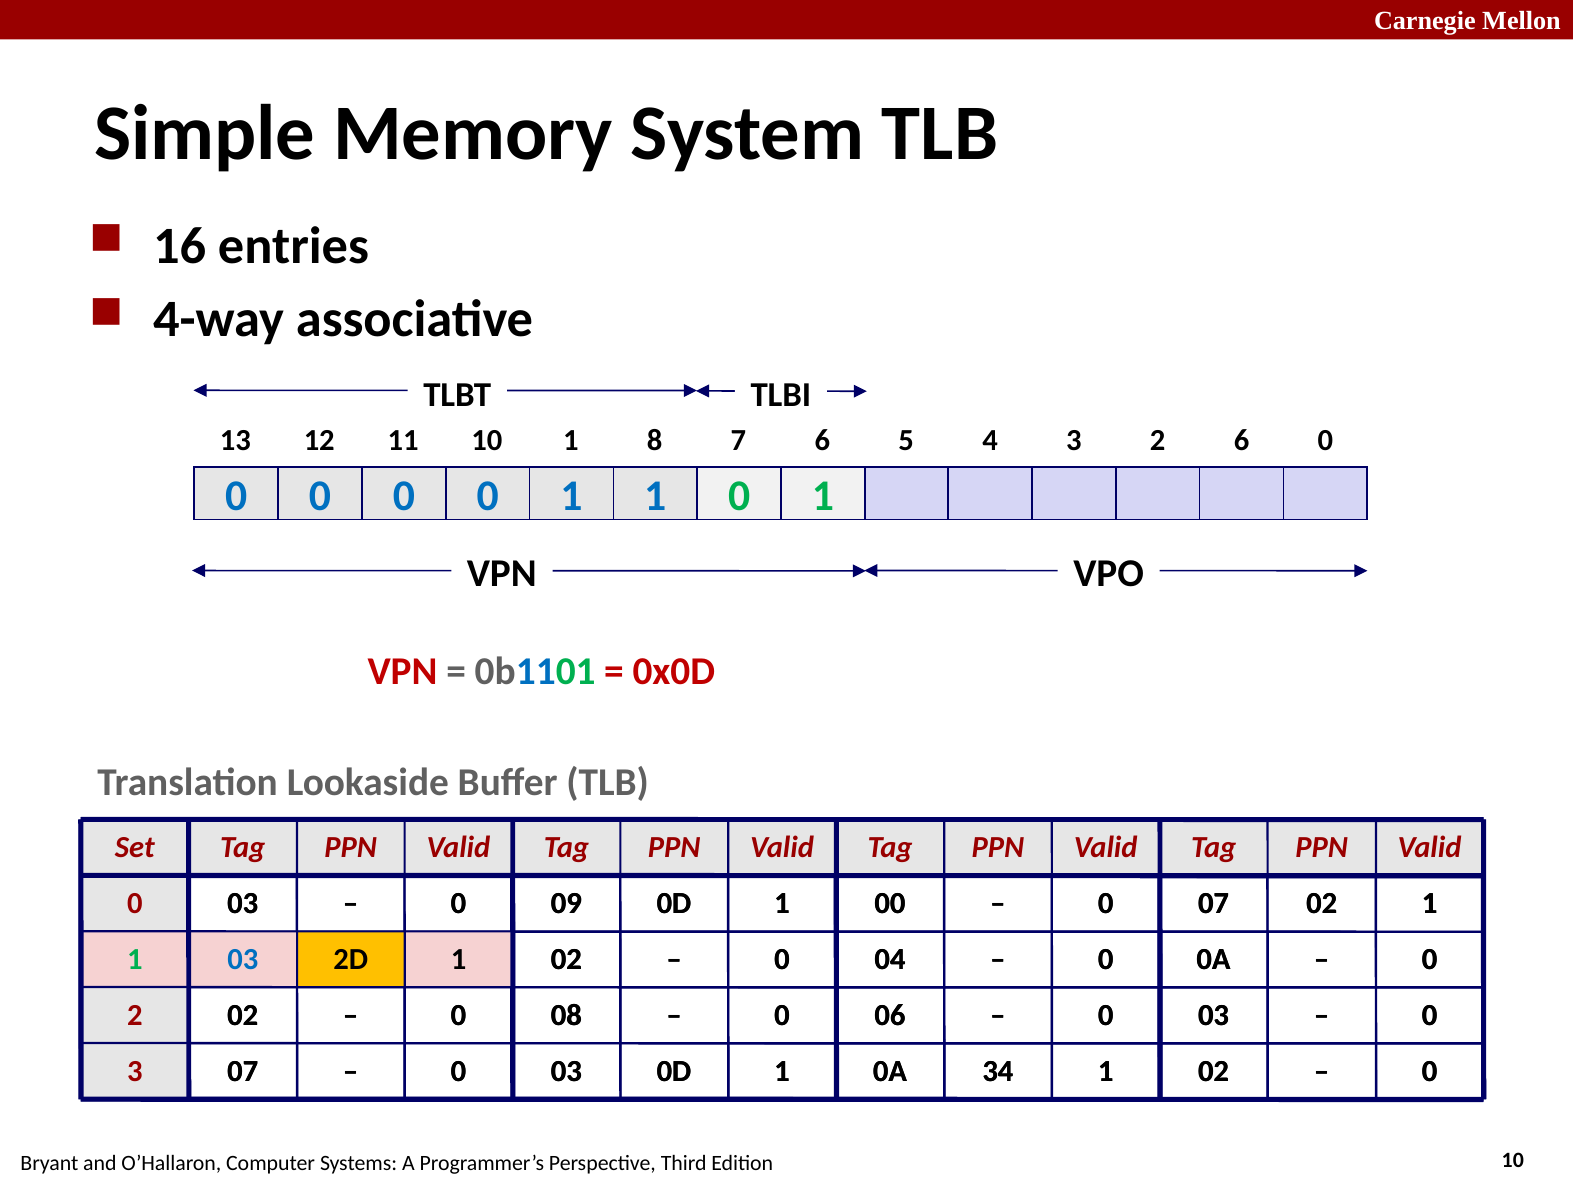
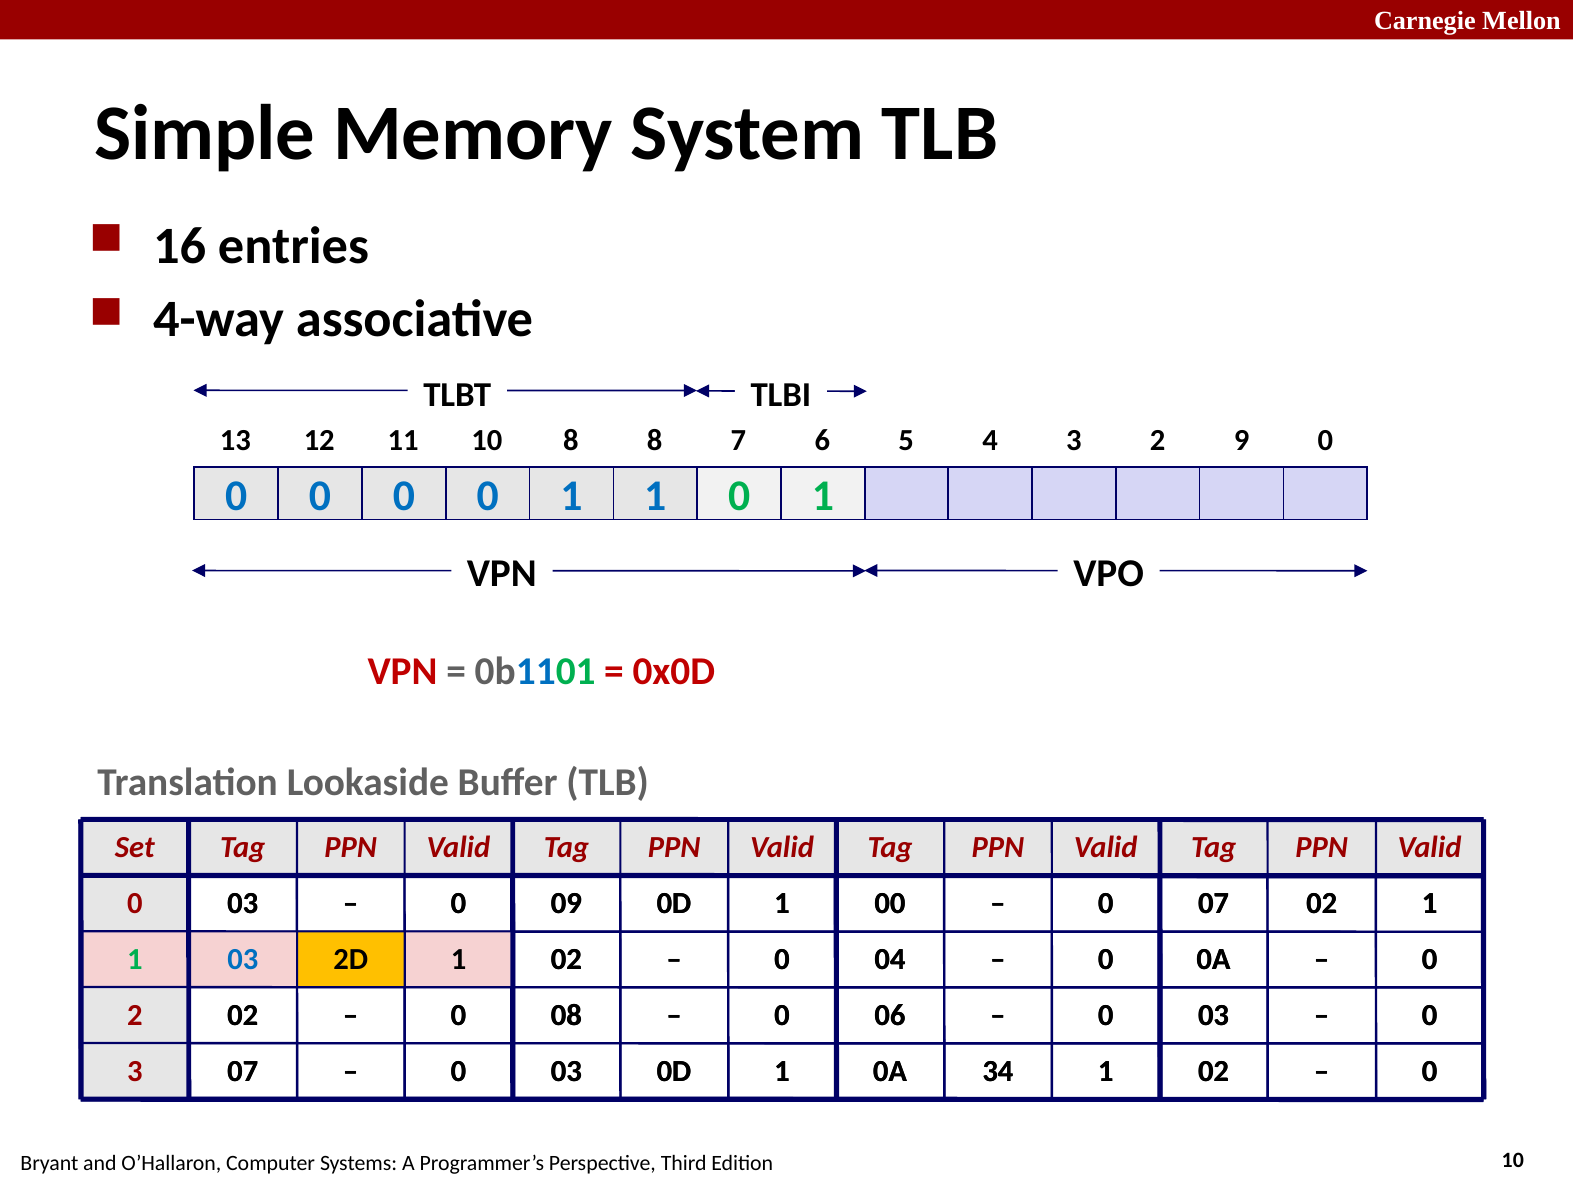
10 1: 1 -> 8
2 6: 6 -> 9
